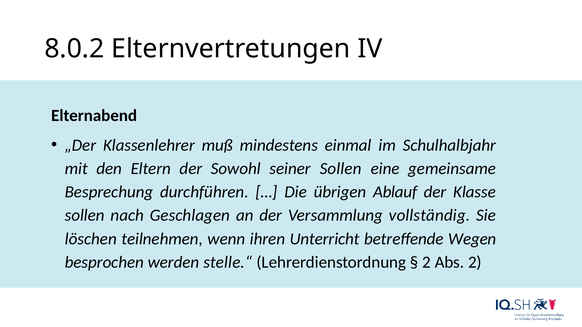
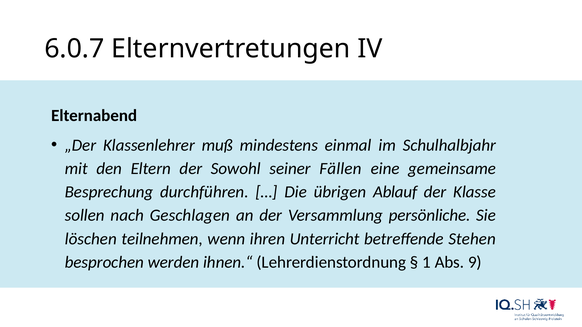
8.0.2: 8.0.2 -> 6.0.7
seiner Sollen: Sollen -> Fällen
vollständig: vollständig -> persönliche
Wegen: Wegen -> Stehen
stelle.“: stelle.“ -> ihnen.“
2 at (427, 262): 2 -> 1
Abs 2: 2 -> 9
